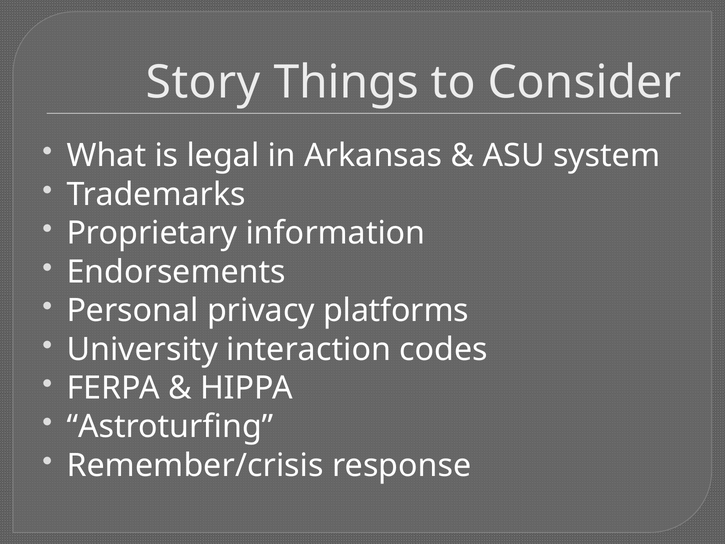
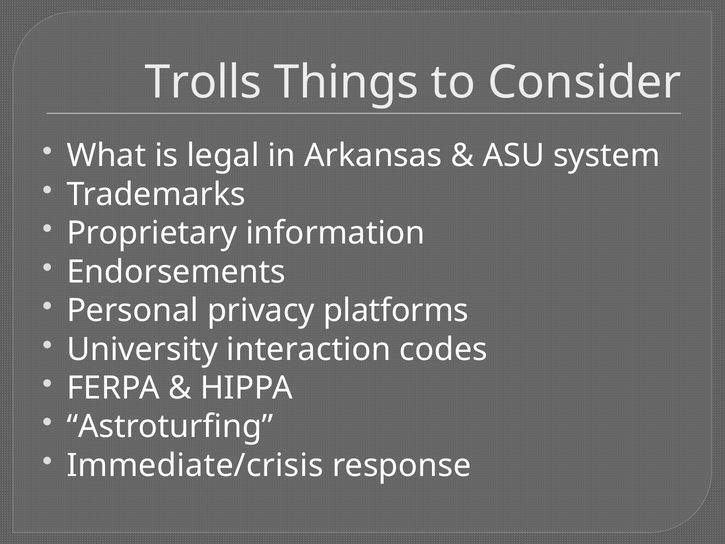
Story: Story -> Trolls
Remember/crisis: Remember/crisis -> Immediate/crisis
